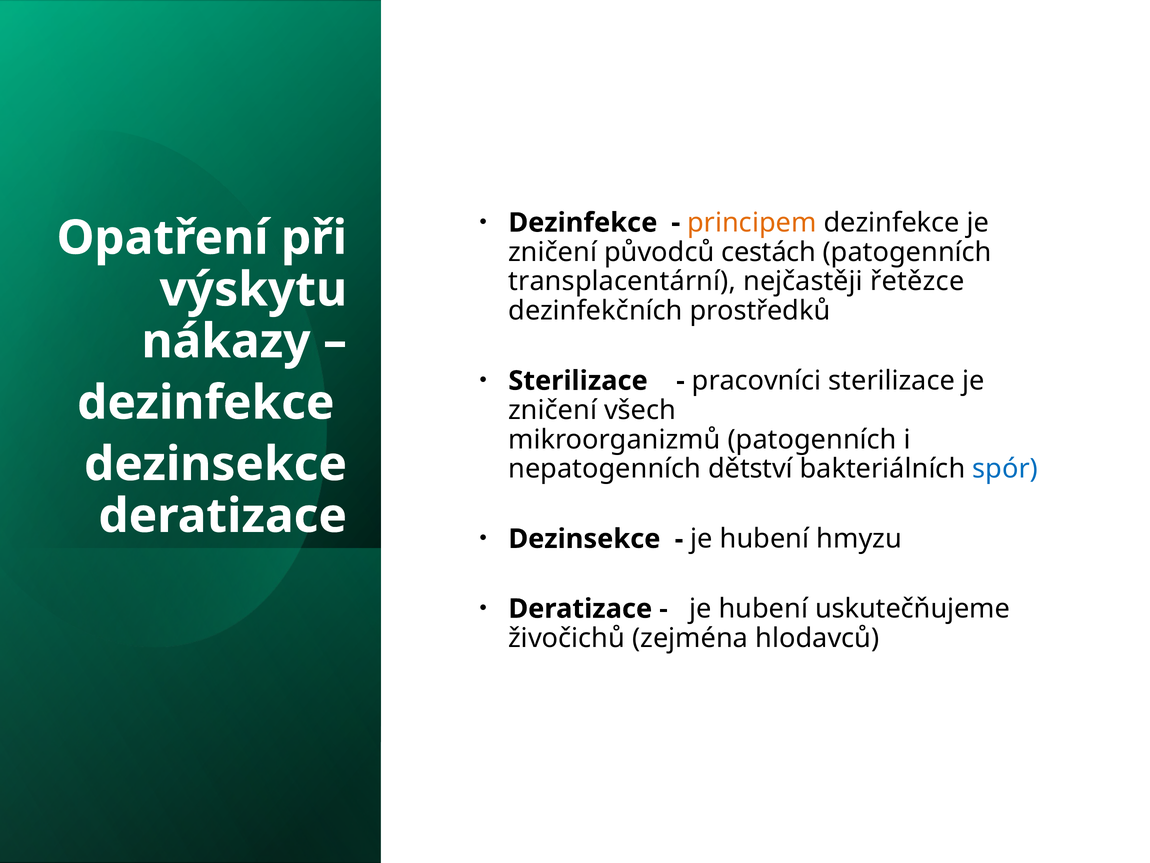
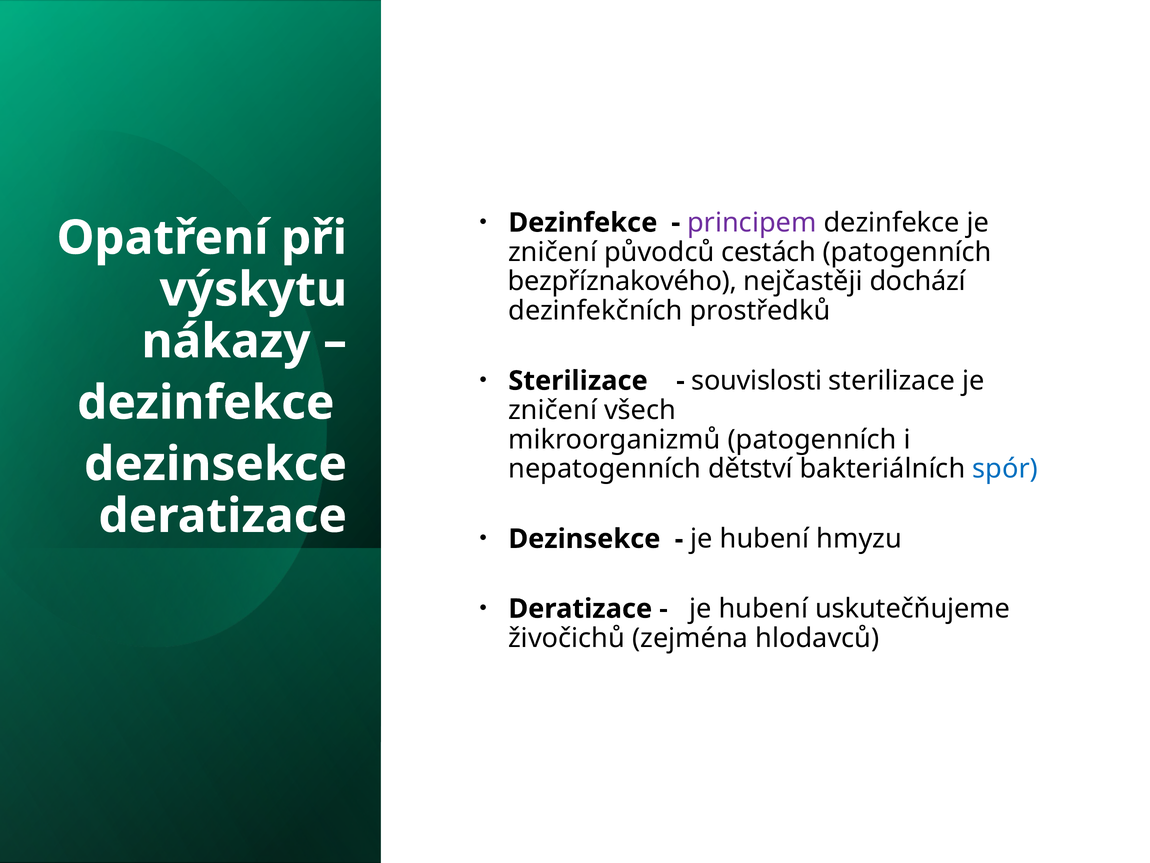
principem colour: orange -> purple
transplacentární: transplacentární -> bezpříznakového
řetězce: řetězce -> dochází
pracovníci: pracovníci -> souvislosti
